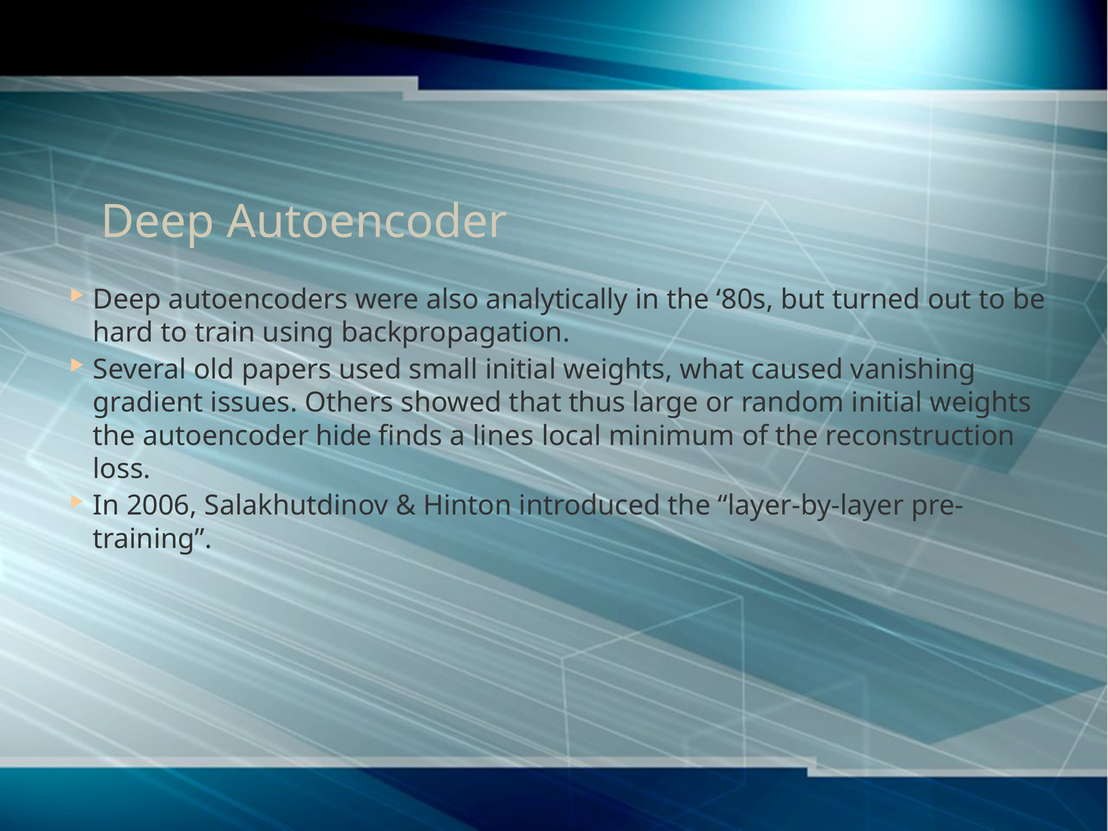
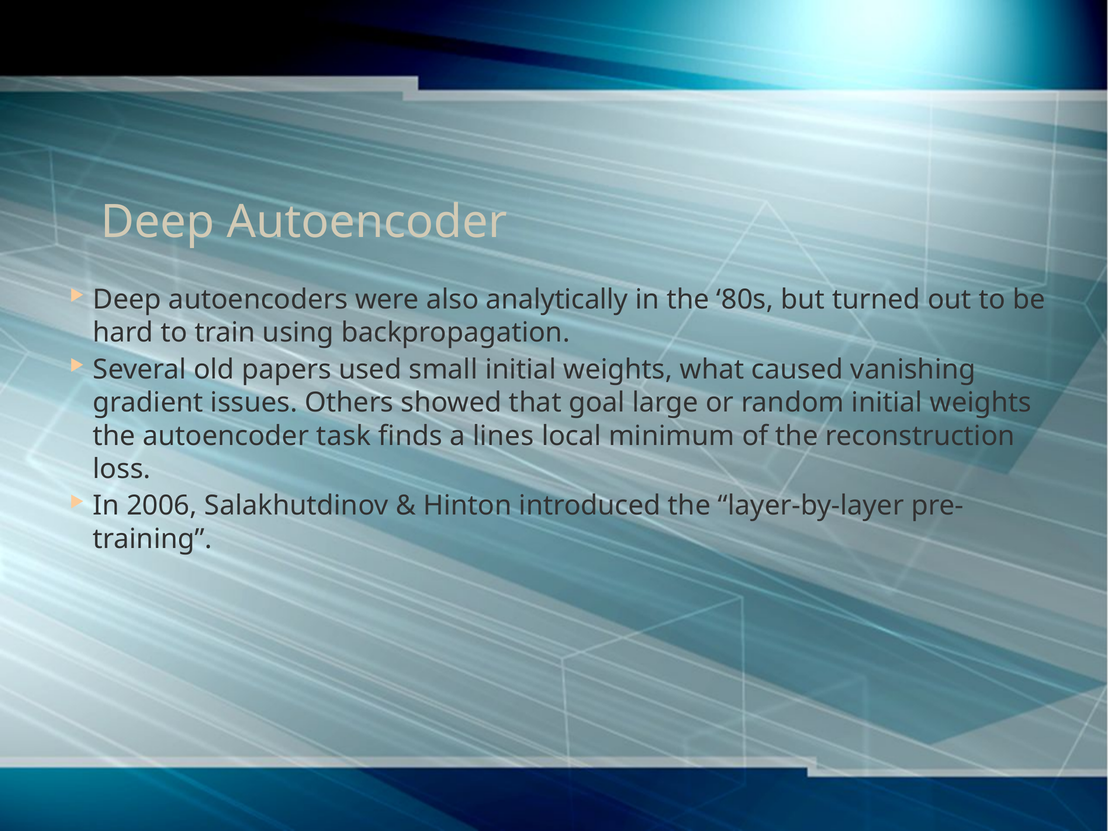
thus: thus -> goal
hide: hide -> task
